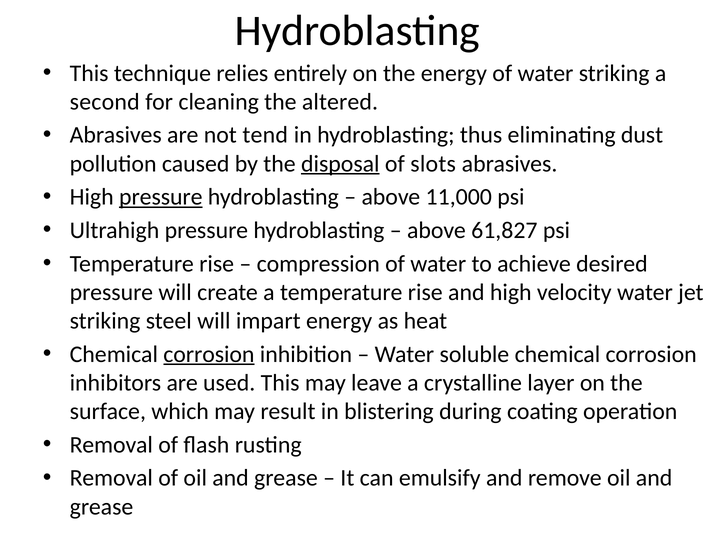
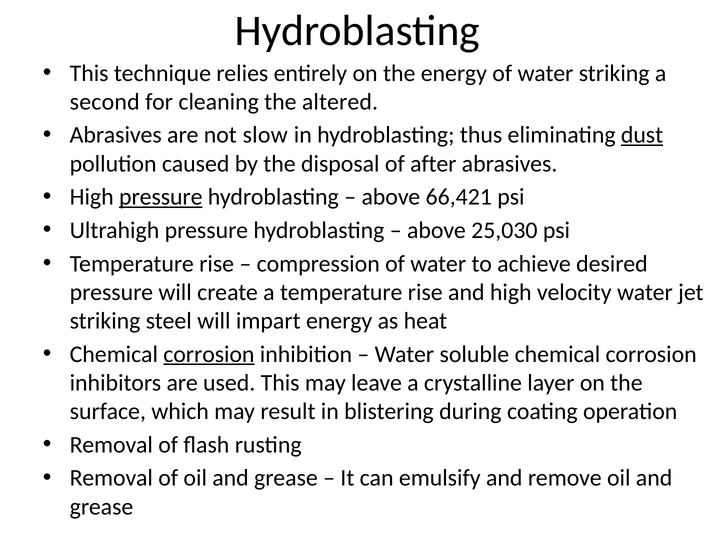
tend: tend -> slow
dust underline: none -> present
disposal underline: present -> none
slots: slots -> after
11,000: 11,000 -> 66,421
61,827: 61,827 -> 25,030
